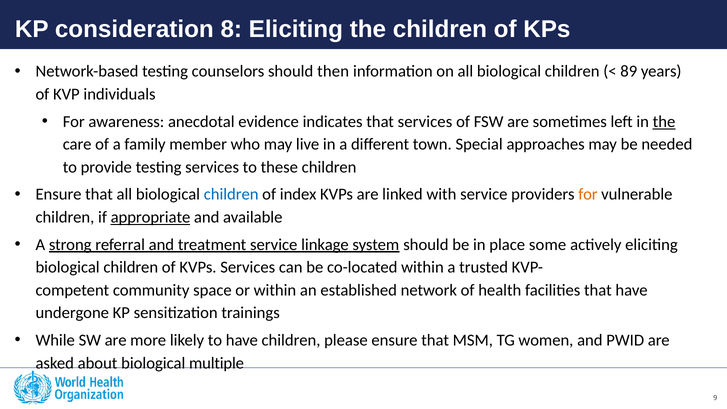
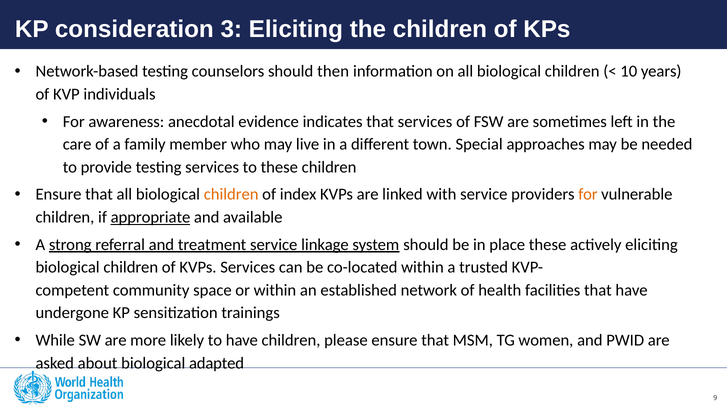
8: 8 -> 3
89: 89 -> 10
the at (664, 122) underline: present -> none
children at (231, 194) colour: blue -> orange
place some: some -> these
multiple: multiple -> adapted
